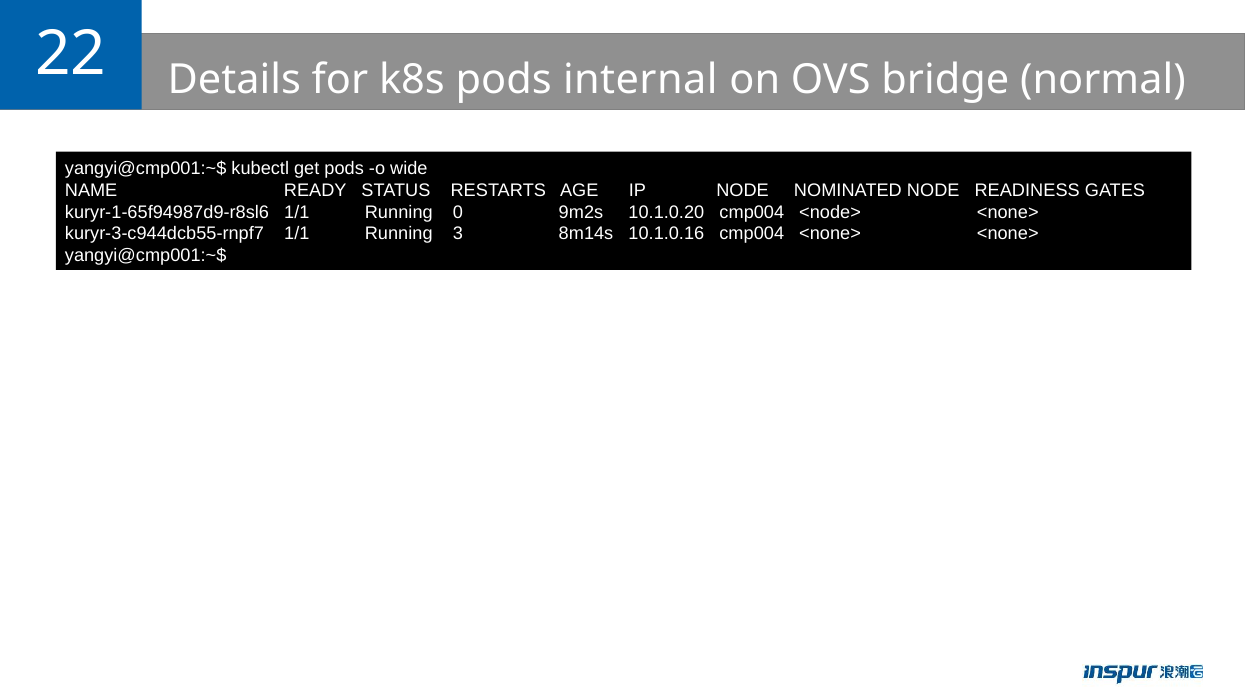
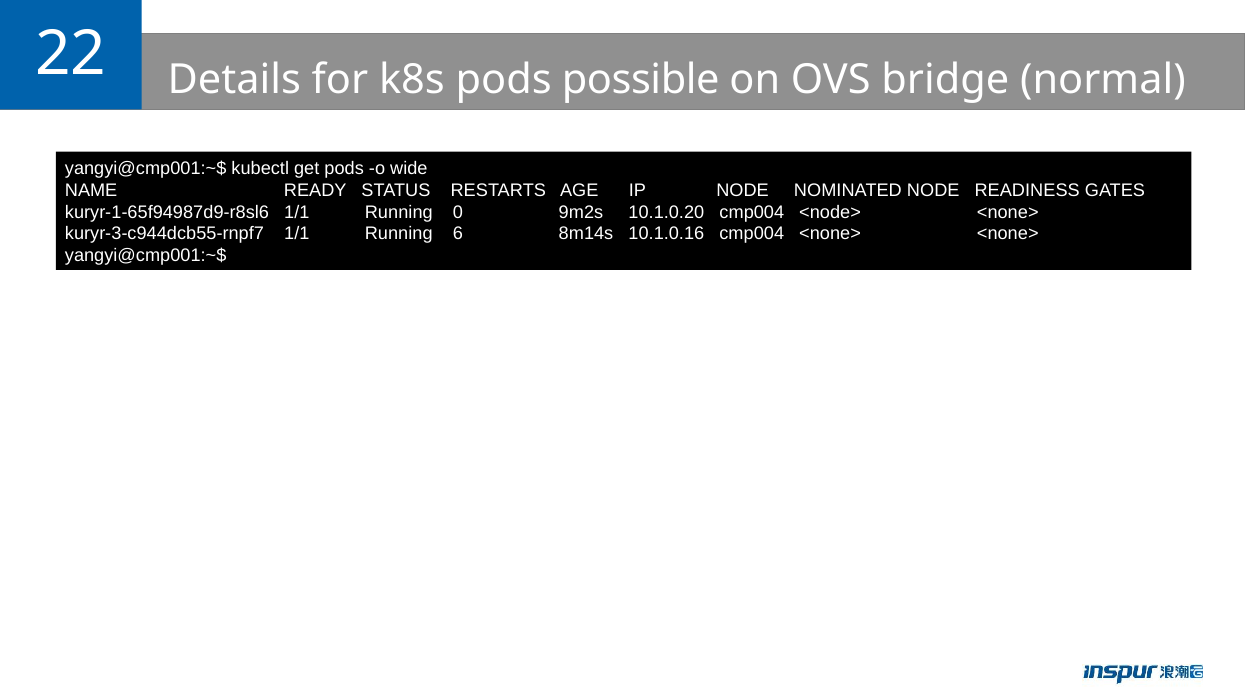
internal: internal -> possible
3: 3 -> 6
